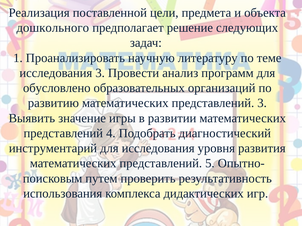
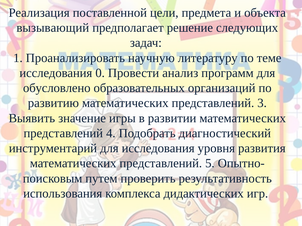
дошкольного: дошкольного -> вызывающий
исследования 3: 3 -> 0
